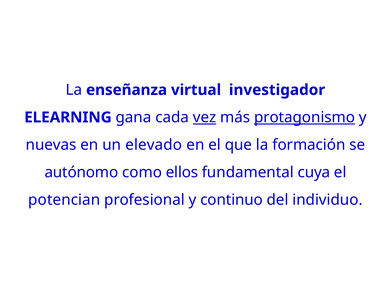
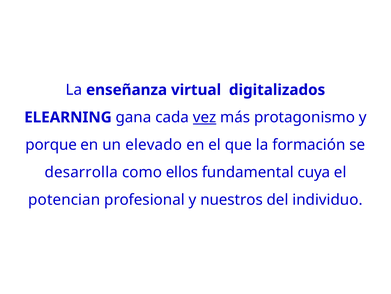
investigador: investigador -> digitalizados
protagonismo underline: present -> none
nuevas: nuevas -> porque
autónomo: autónomo -> desarrolla
continuo: continuo -> nuestros
